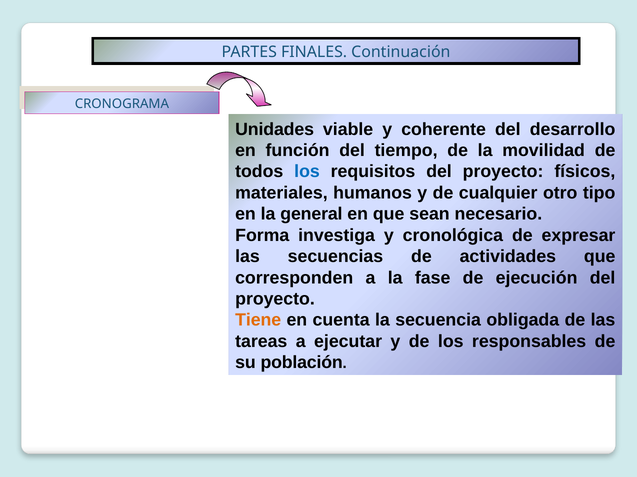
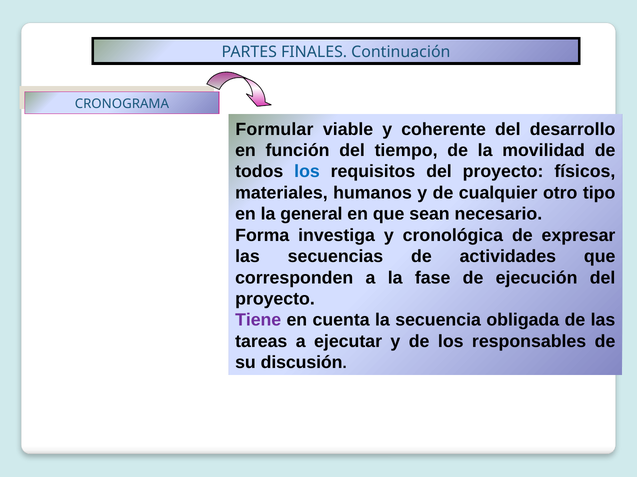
Unidades: Unidades -> Formular
Tiene colour: orange -> purple
población: población -> discusión
